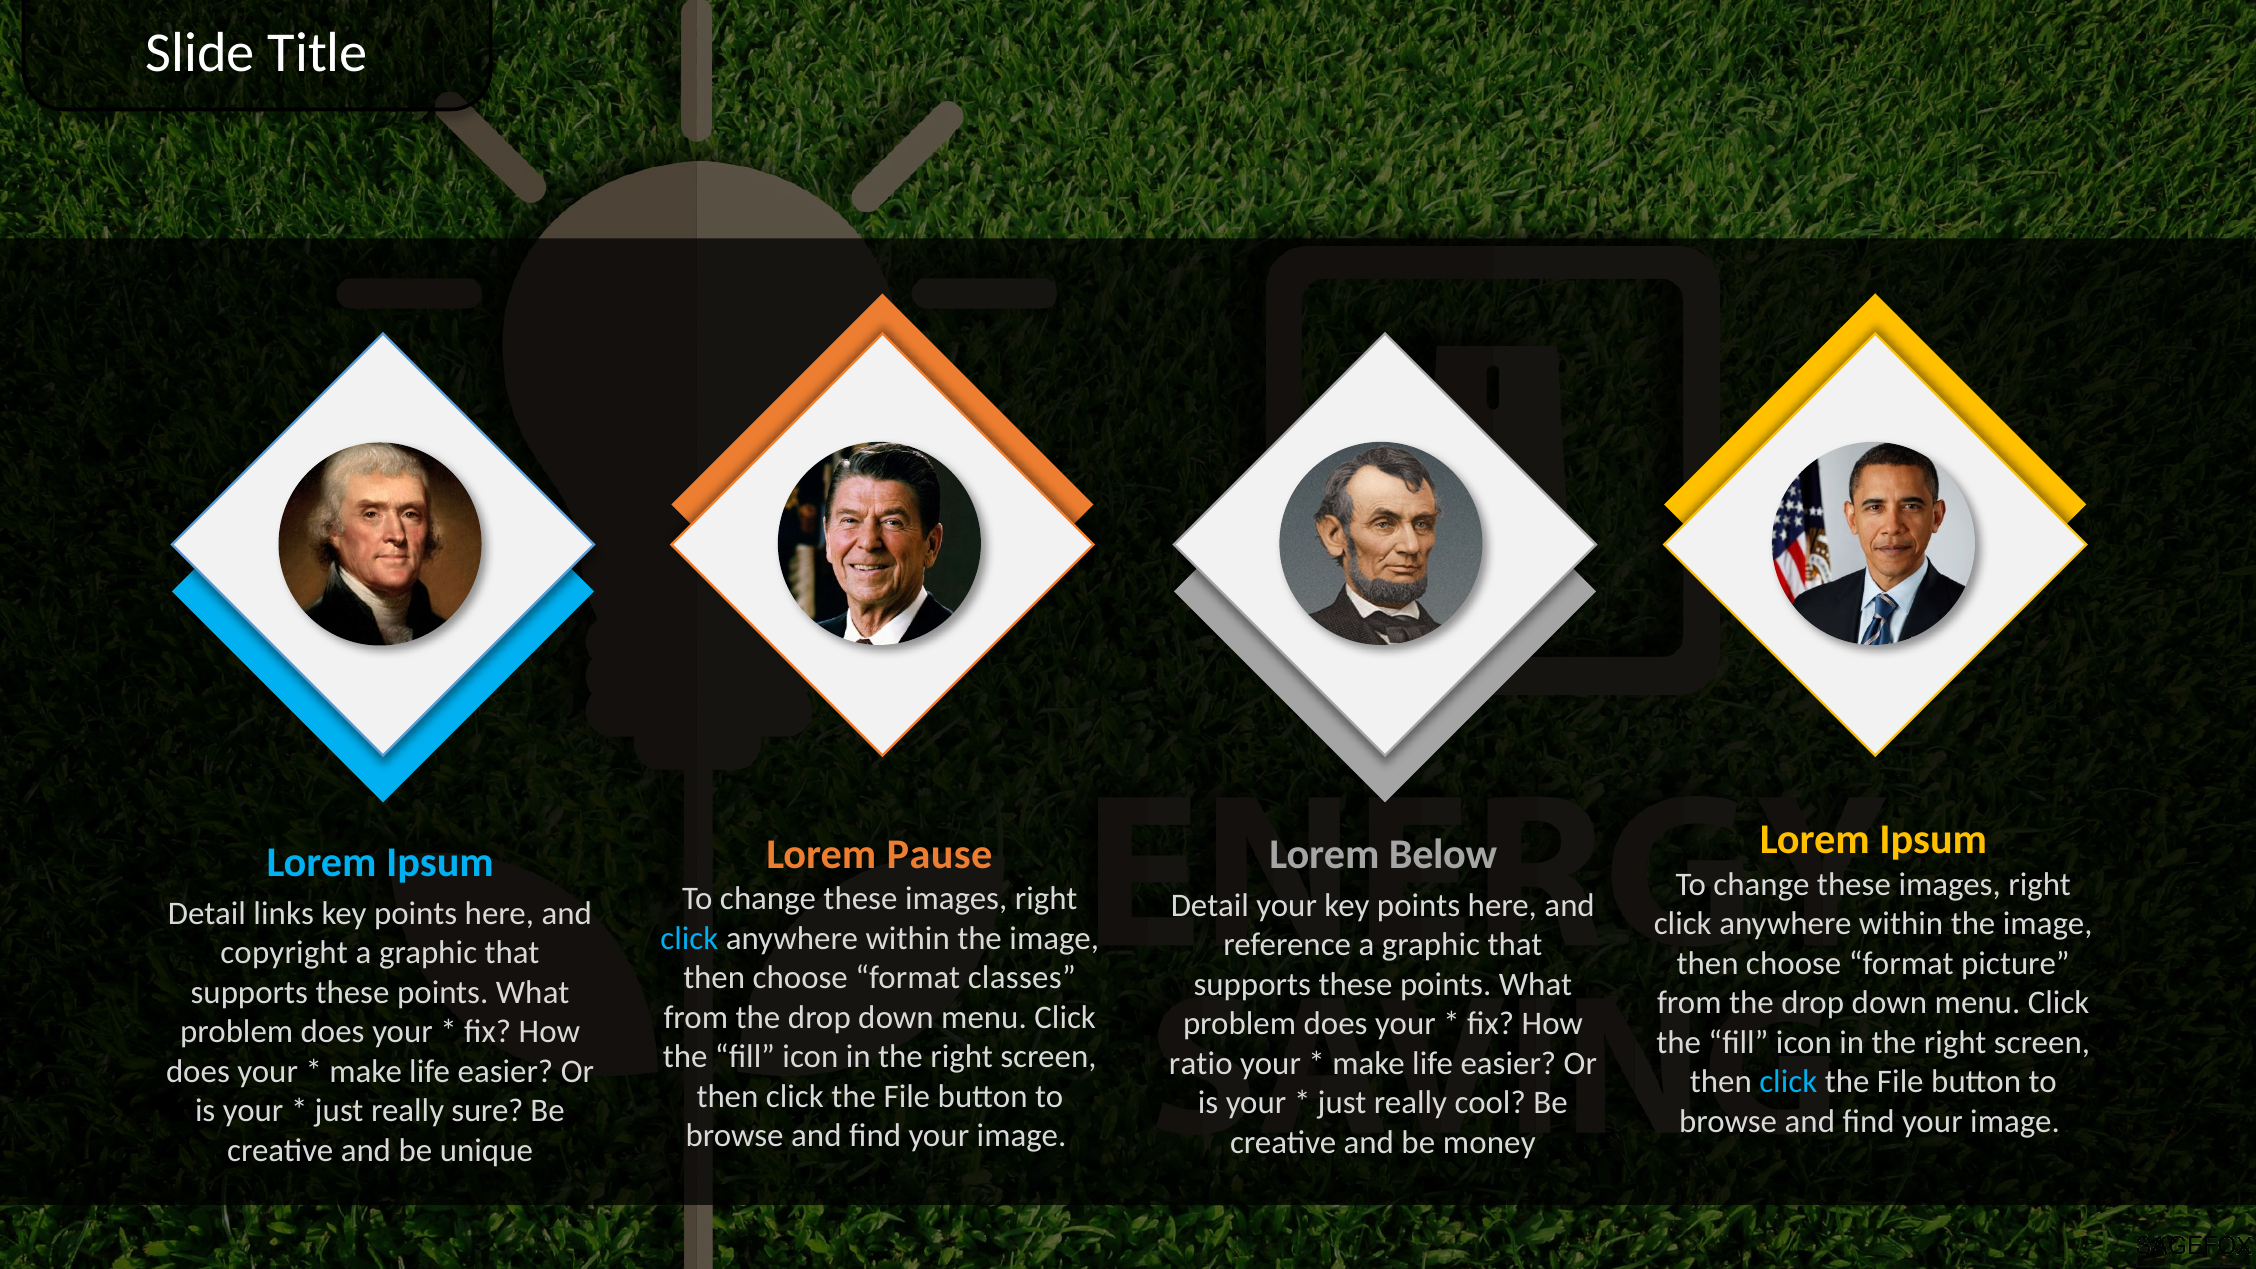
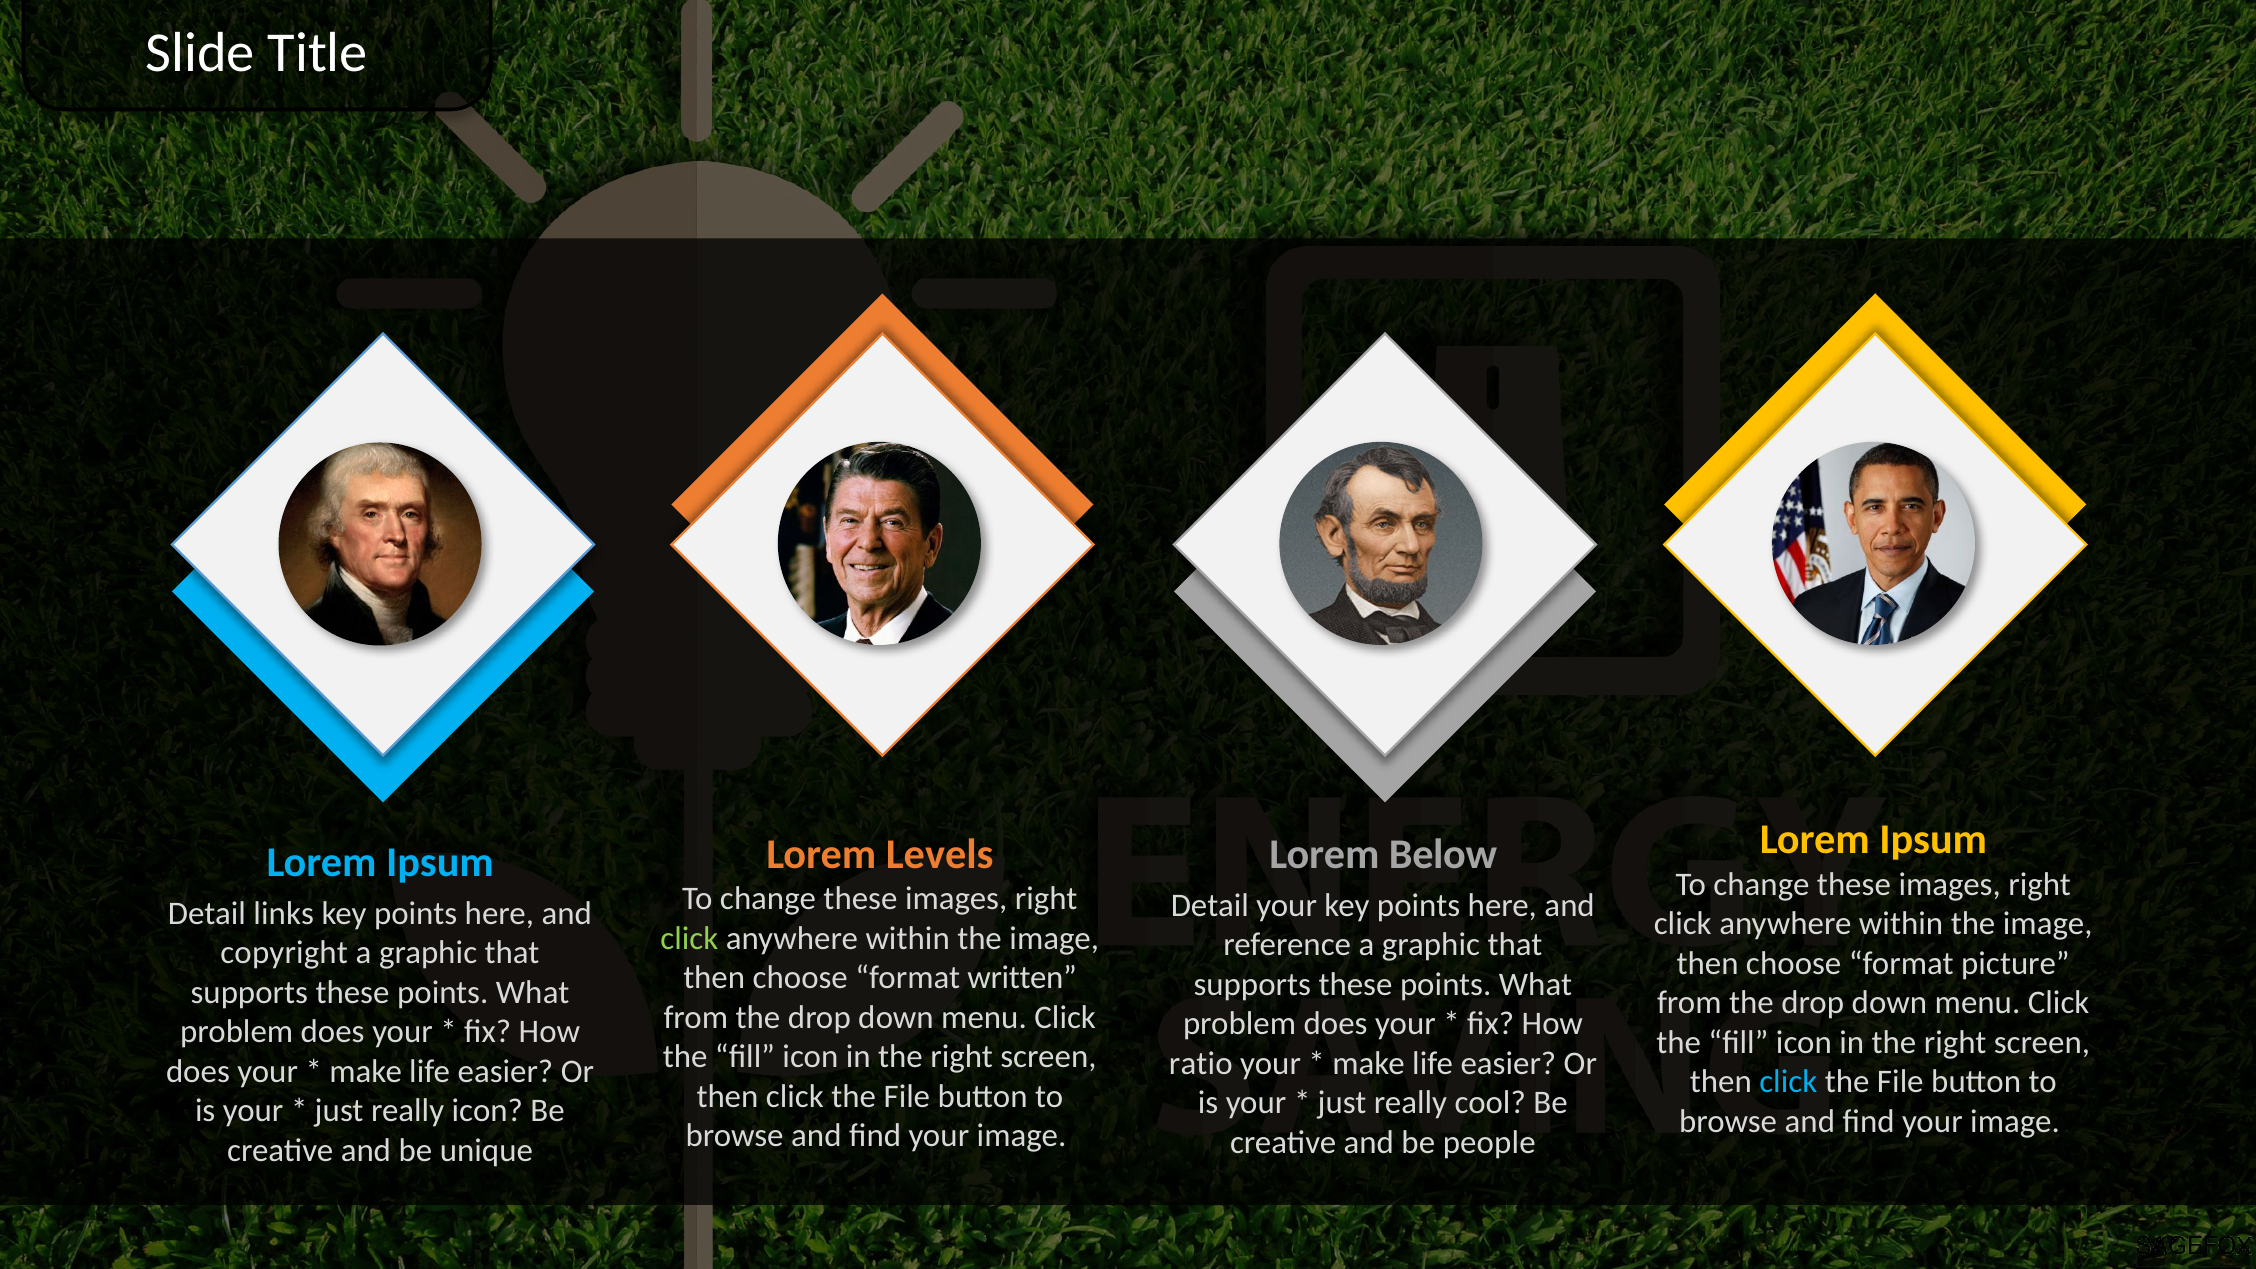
Pause: Pause -> Levels
click at (689, 938) colour: light blue -> light green
classes: classes -> written
really sure: sure -> icon
money: money -> people
